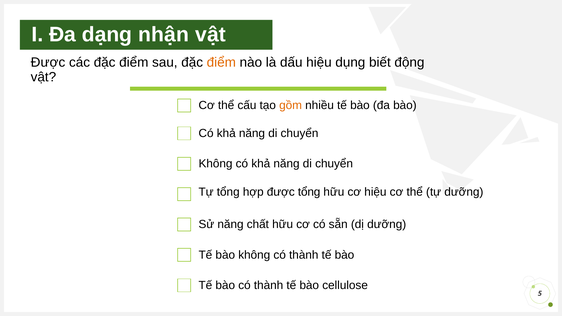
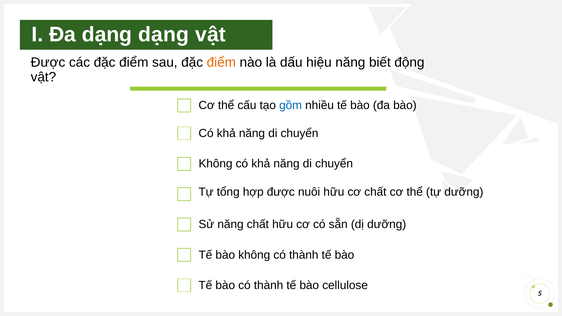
dạng nhận: nhận -> dạng
hiệu dụng: dụng -> năng
gồm colour: orange -> blue
được tổng: tổng -> nuôi
cơ hiệu: hiệu -> chất
